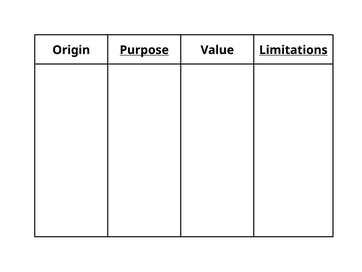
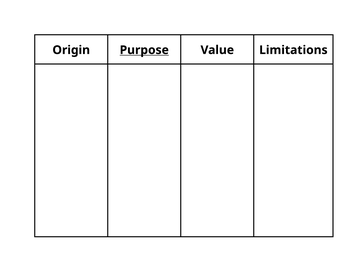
Limitations underline: present -> none
